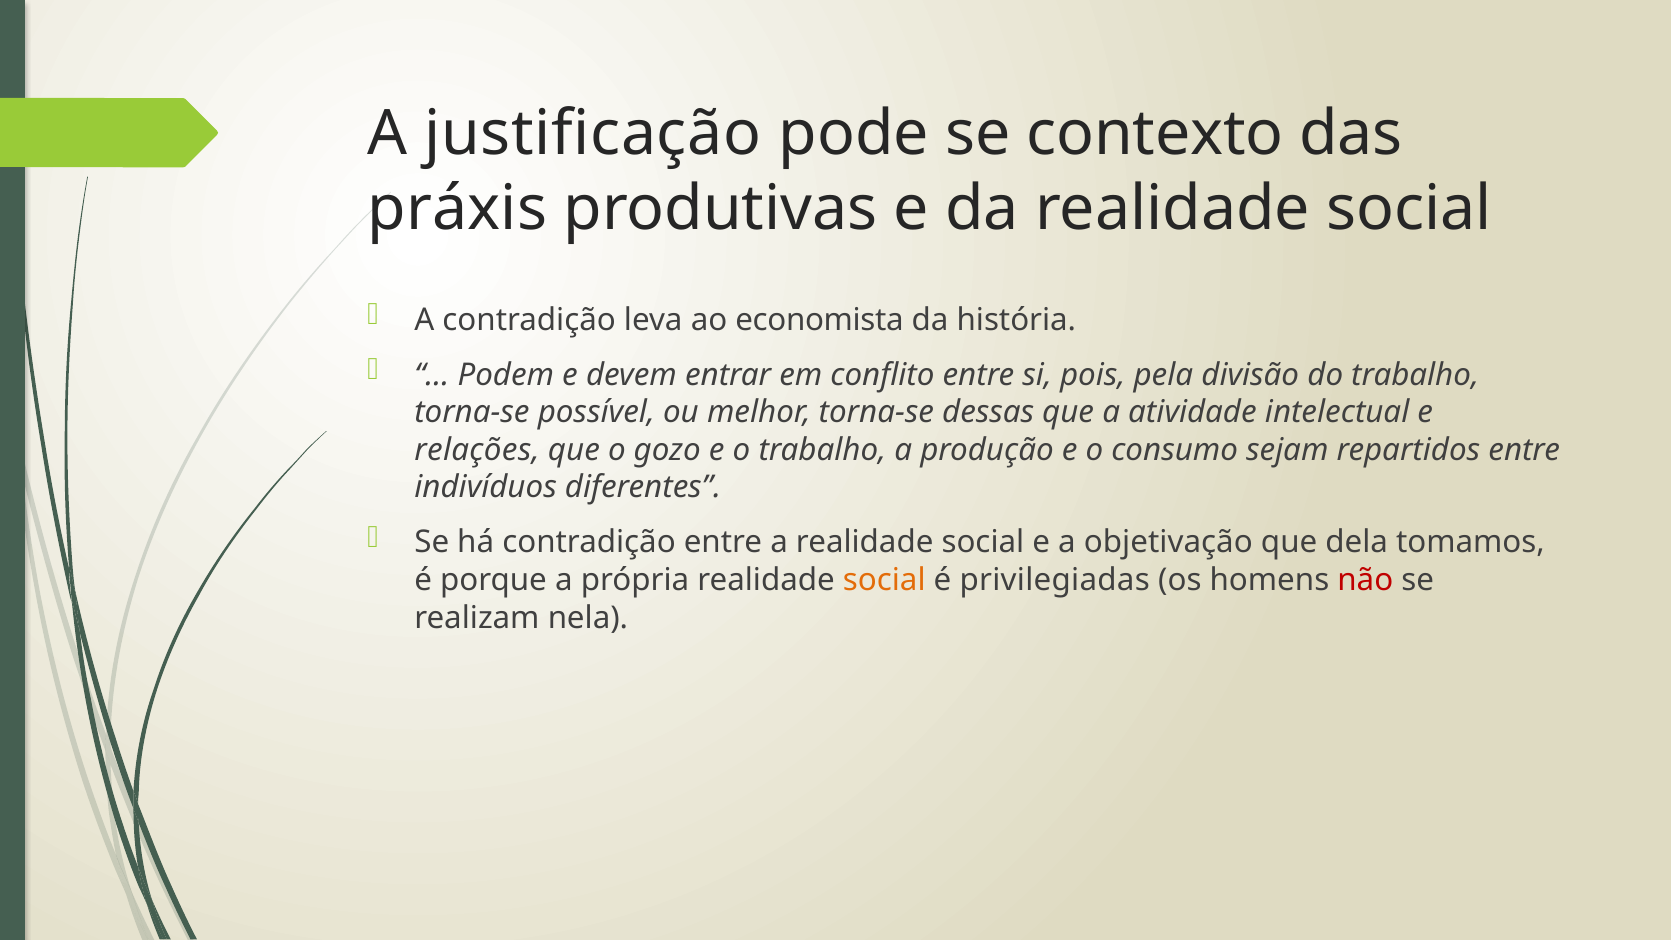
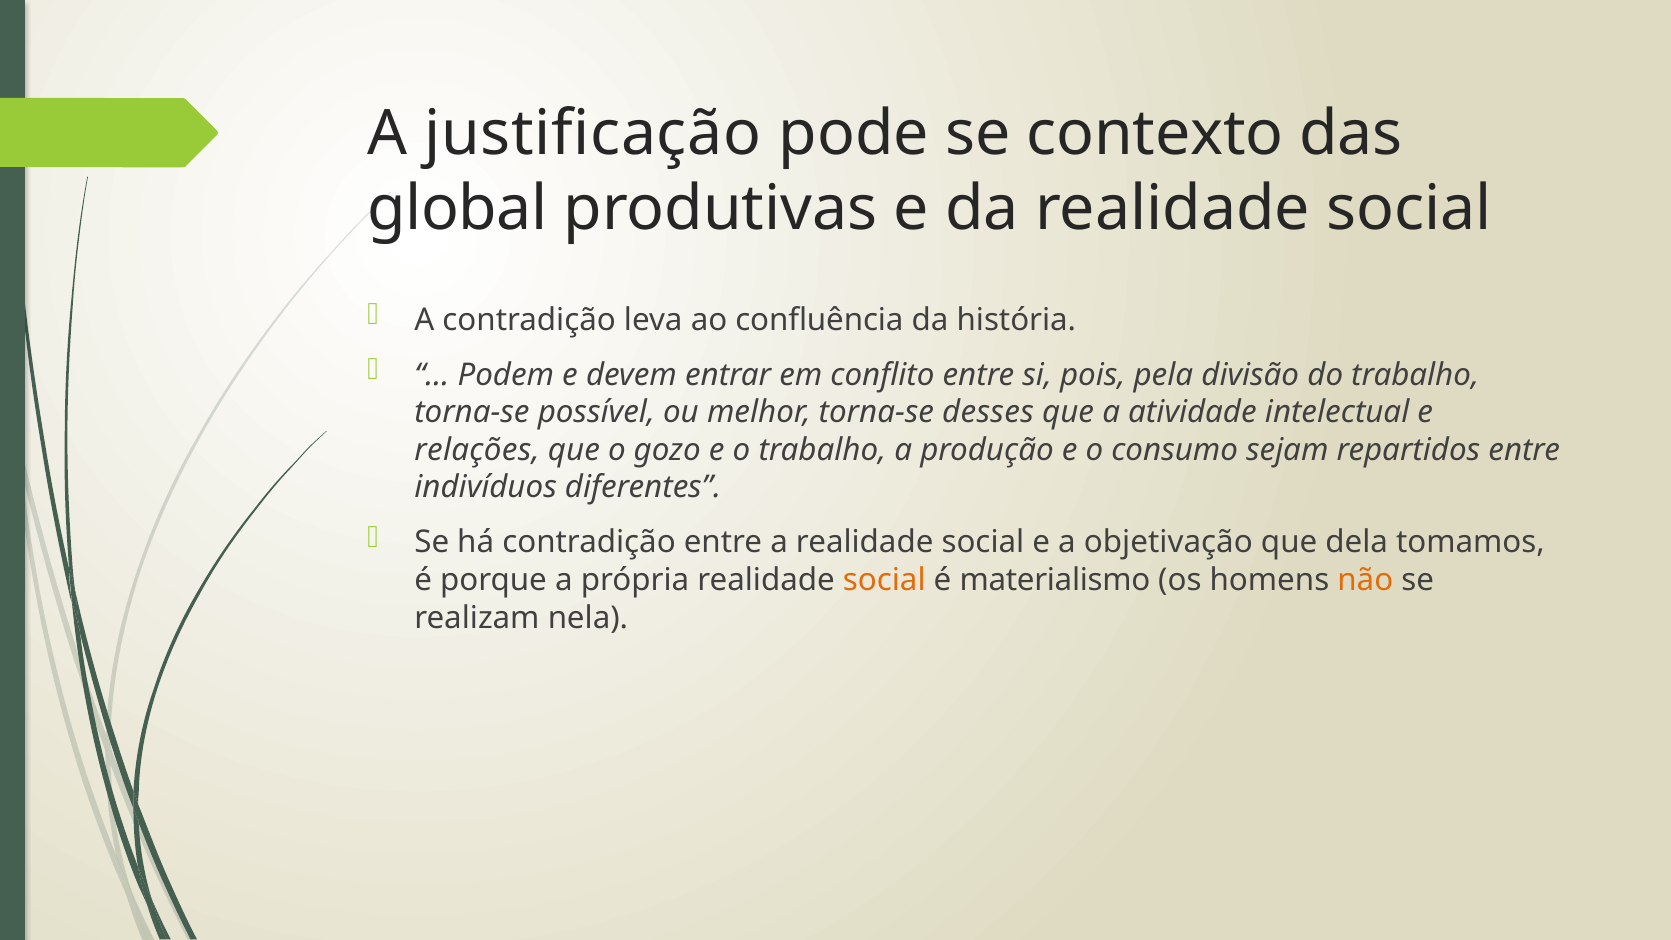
práxis: práxis -> global
economista: economista -> confluência
dessas: dessas -> desses
privilegiadas: privilegiadas -> materialismo
não colour: red -> orange
